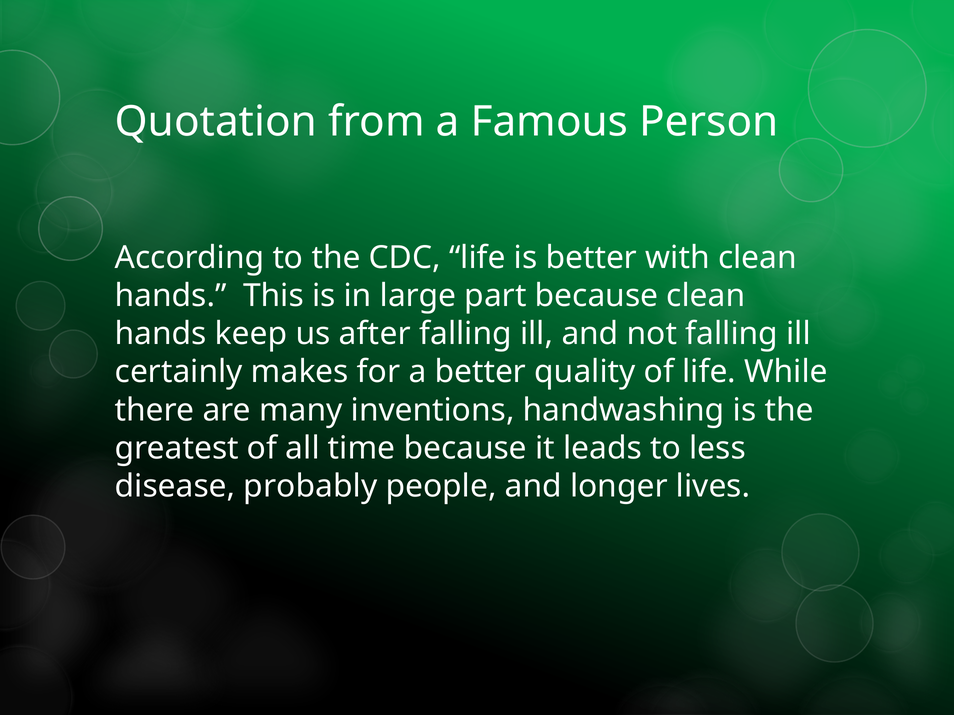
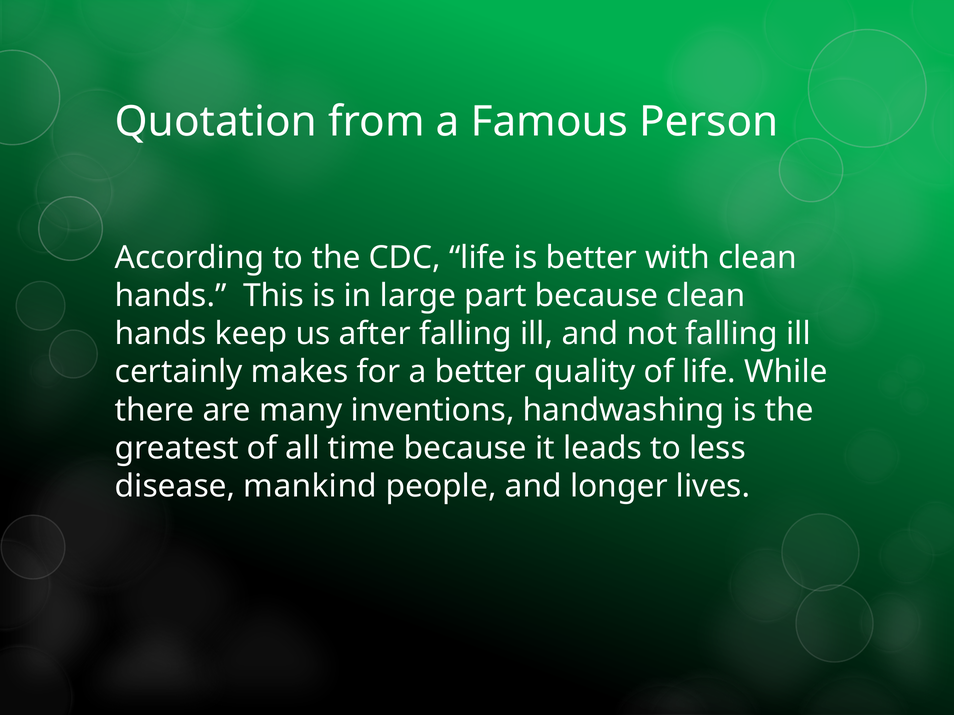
probably: probably -> mankind
